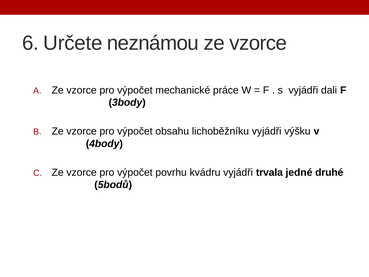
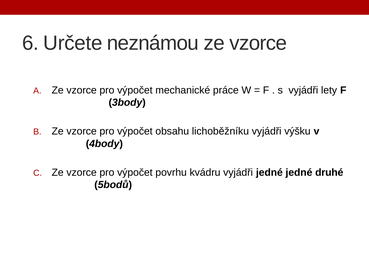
dali: dali -> lety
vyjádři trvala: trvala -> jedné
